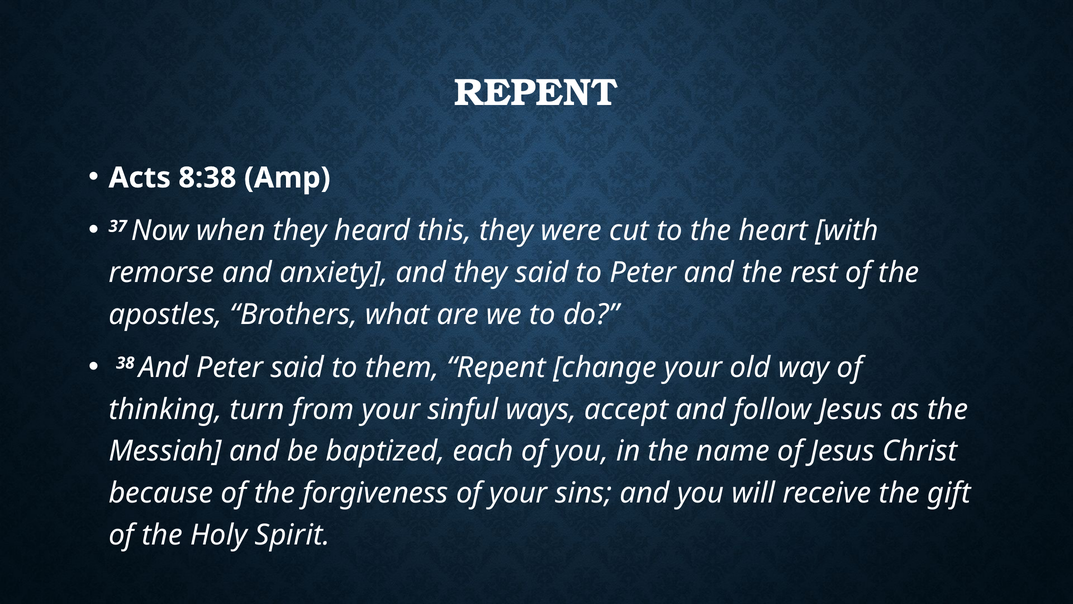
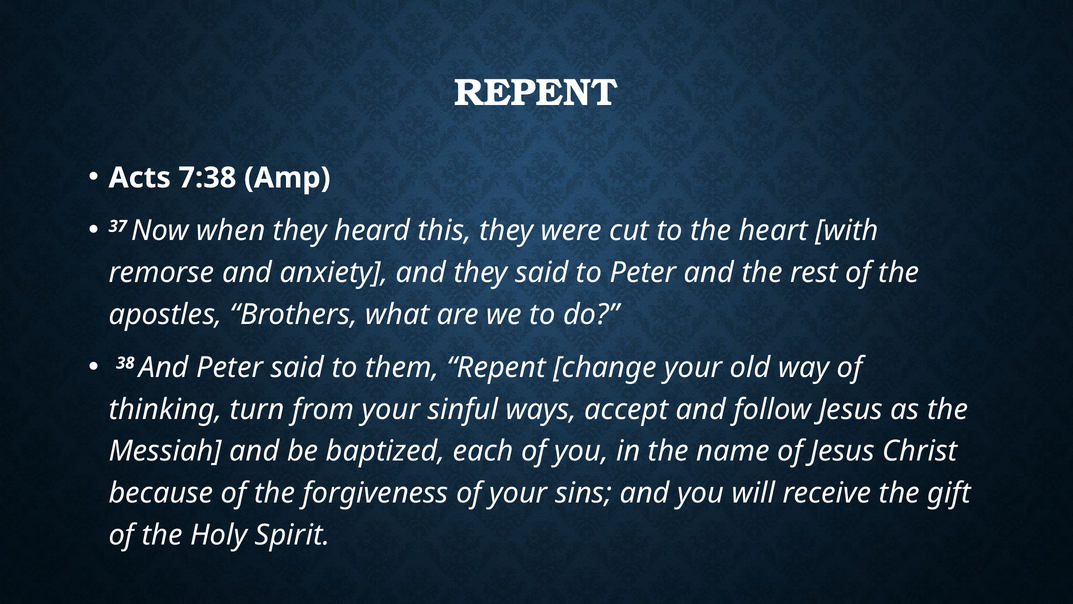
8:38: 8:38 -> 7:38
